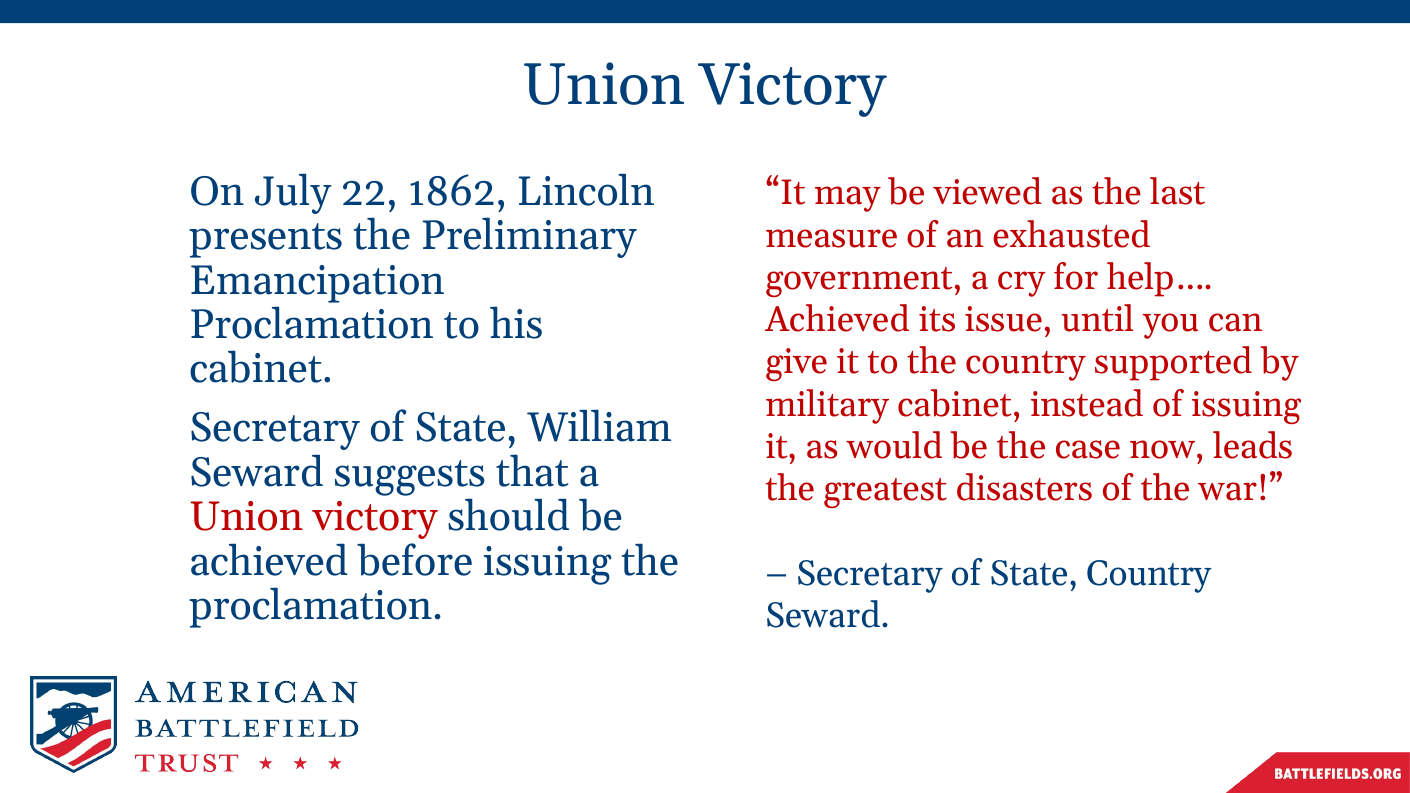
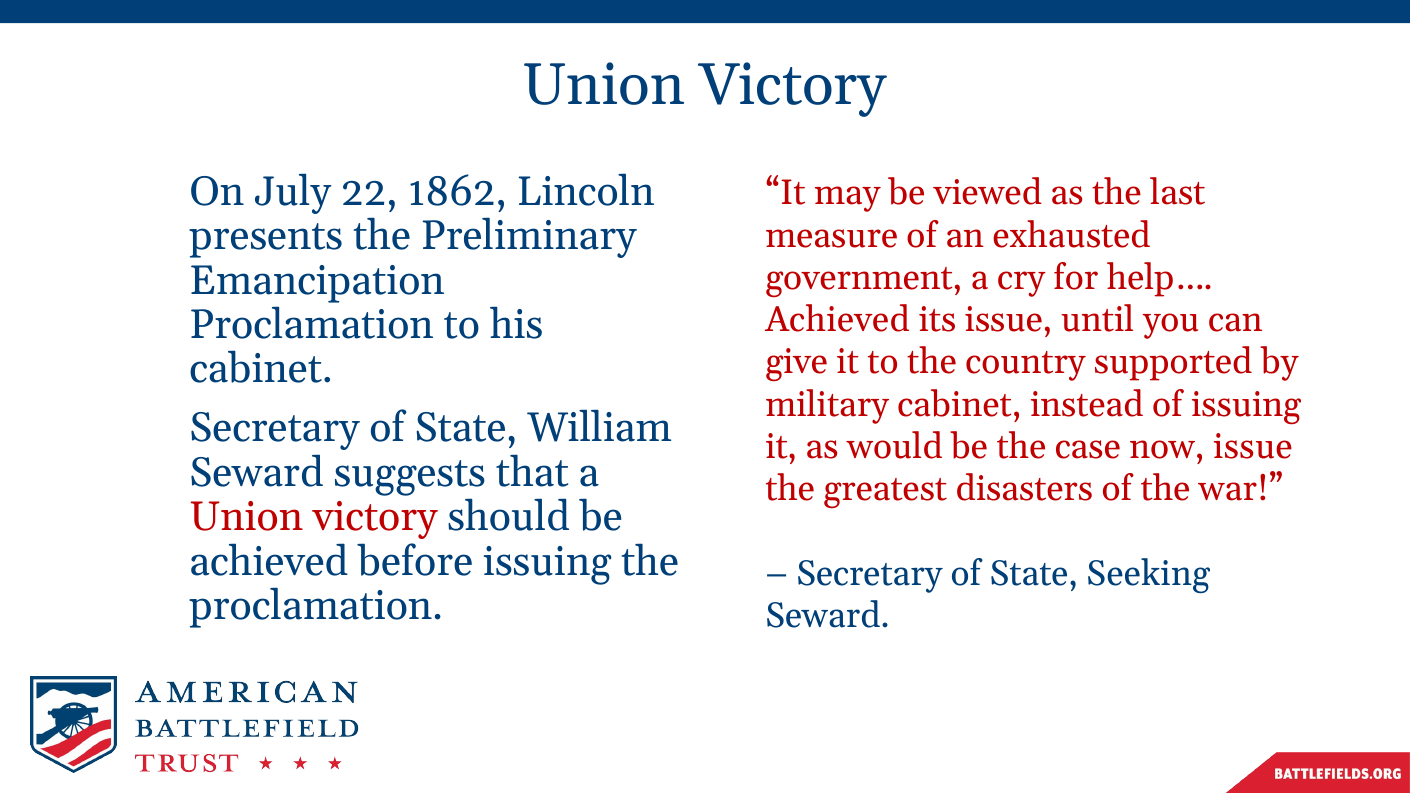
now leads: leads -> issue
State Country: Country -> Seeking
